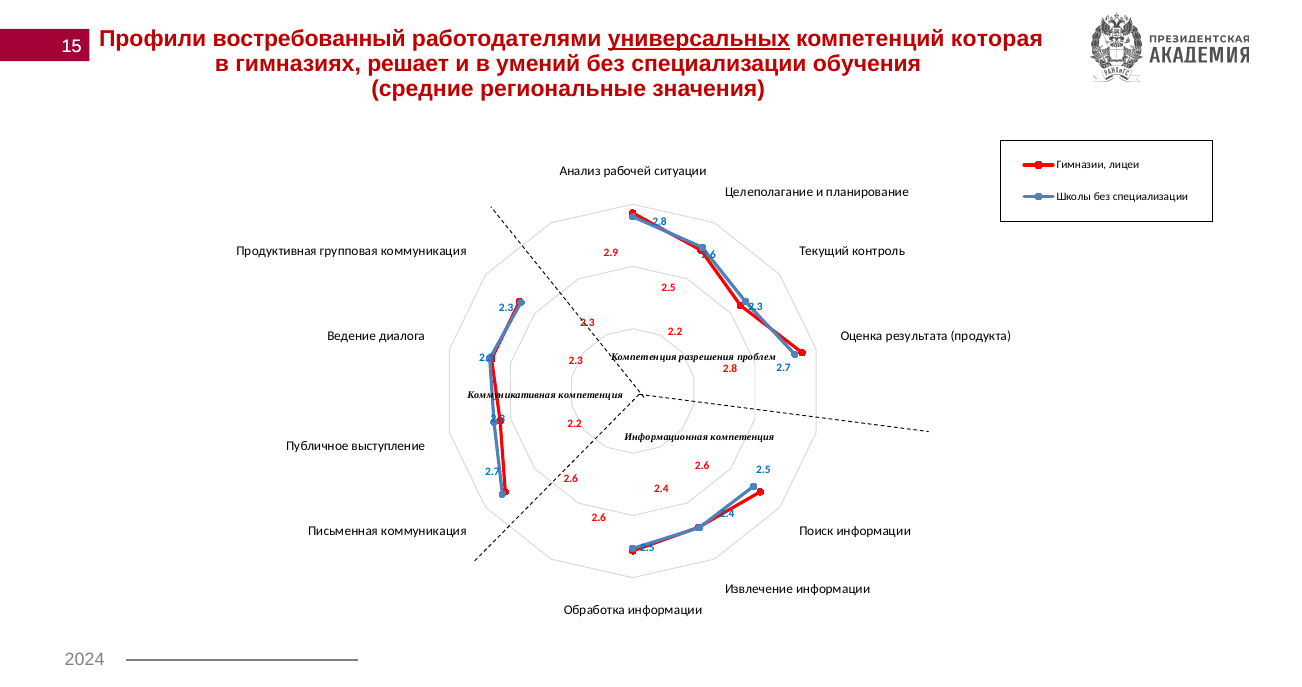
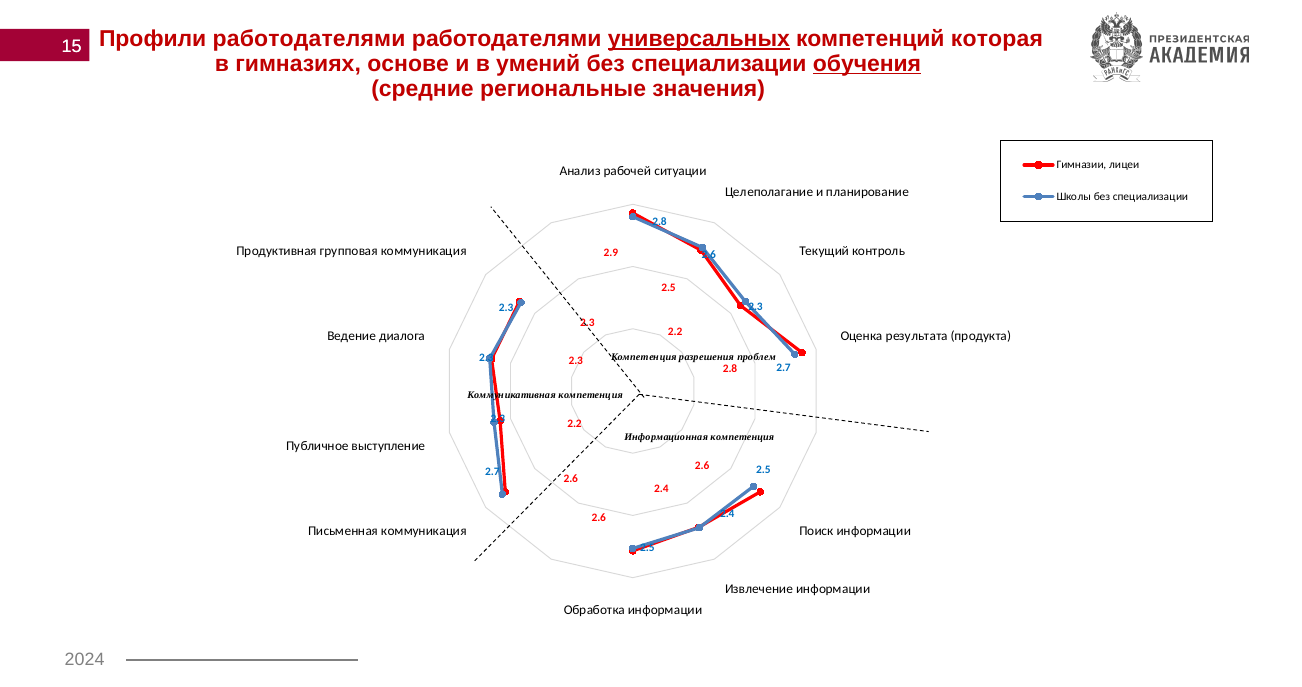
Профили востребованный: востребованный -> работодателями
решает: решает -> основе
обучения underline: none -> present
